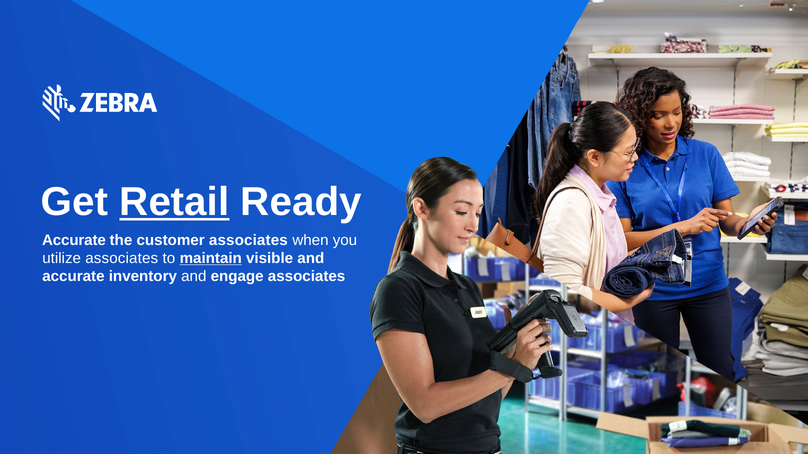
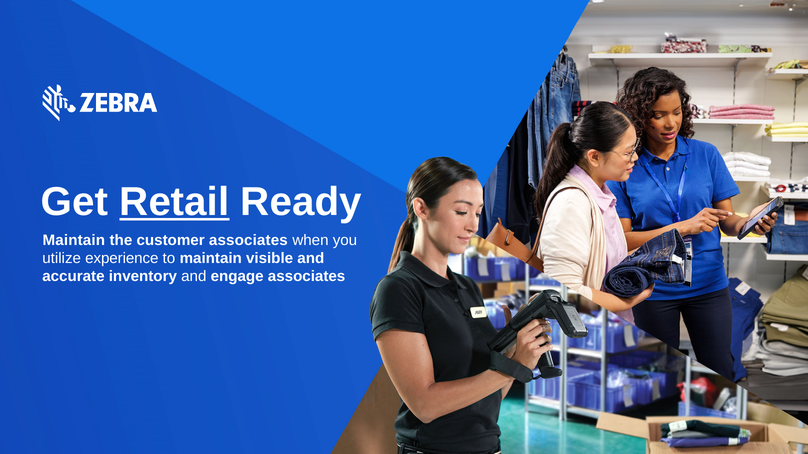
Accurate at (74, 240): Accurate -> Maintain
utilize associates: associates -> experience
maintain at (211, 259) underline: present -> none
